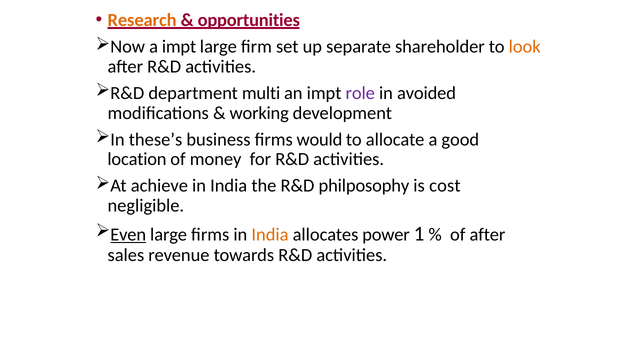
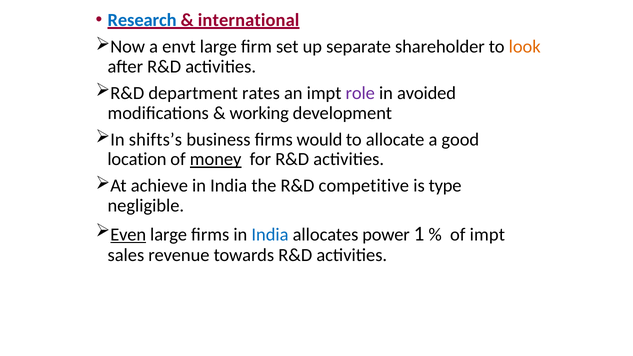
Research colour: orange -> blue
opportunities: opportunities -> international
a impt: impt -> envt
multi: multi -> rates
these’s: these’s -> shifts’s
money underline: none -> present
philposophy: philposophy -> competitive
cost: cost -> type
India at (270, 235) colour: orange -> blue
of after: after -> impt
